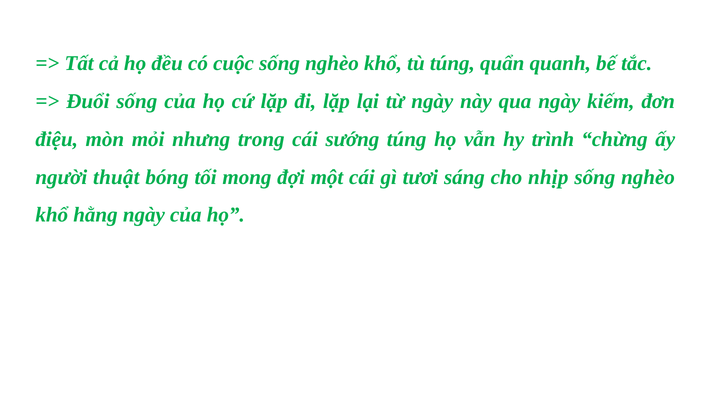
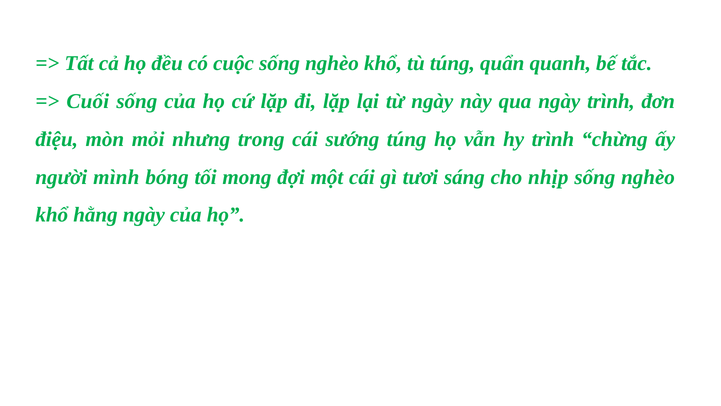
Đuổi: Đuổi -> Cuối
ngày kiếm: kiếm -> trình
thuật: thuật -> mình
